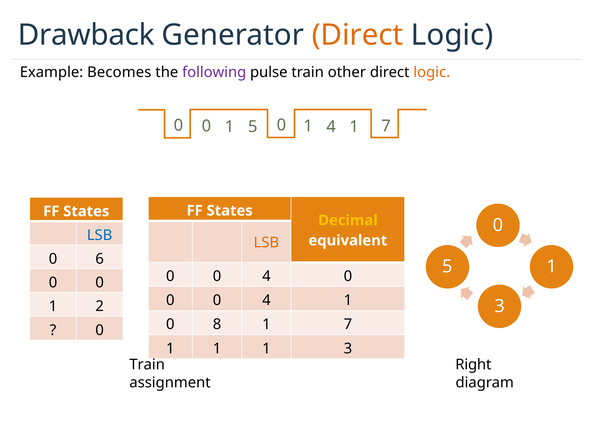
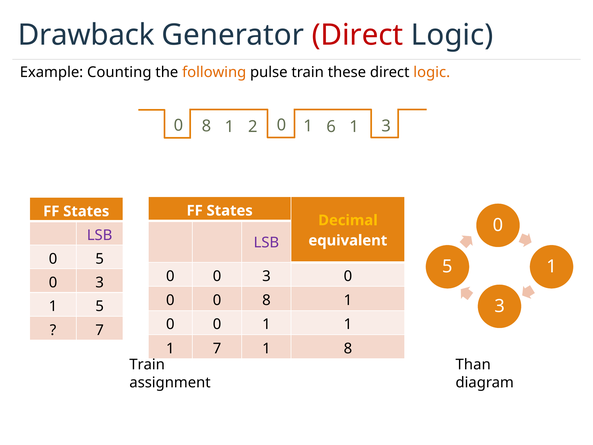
Direct at (358, 35) colour: orange -> red
Becomes: Becomes -> Counting
following colour: purple -> orange
other: other -> these
0 at (206, 126): 0 -> 8
1 5: 5 -> 2
1 4: 4 -> 6
7 at (386, 126): 7 -> 3
LSB at (100, 235) colour: blue -> purple
LSB at (266, 242) colour: orange -> purple
0 6: 6 -> 5
4 at (266, 276): 4 -> 3
0 at (100, 282): 0 -> 3
4 at (266, 300): 4 -> 8
1 2: 2 -> 5
8 at (217, 324): 8 -> 0
7 at (348, 324): 7 -> 1
0 at (100, 330): 0 -> 7
1 at (217, 348): 1 -> 7
3 at (348, 348): 3 -> 8
Right: Right -> Than
